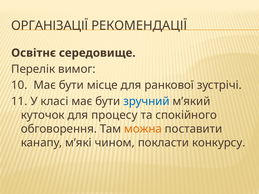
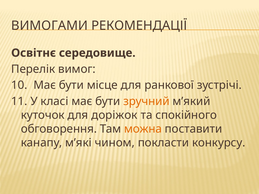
ОРГАНІЗАЦІЇ: ОРГАНІЗАЦІЇ -> ВИМОГАМИ
зручний colour: blue -> orange
процесу: процесу -> доріжок
